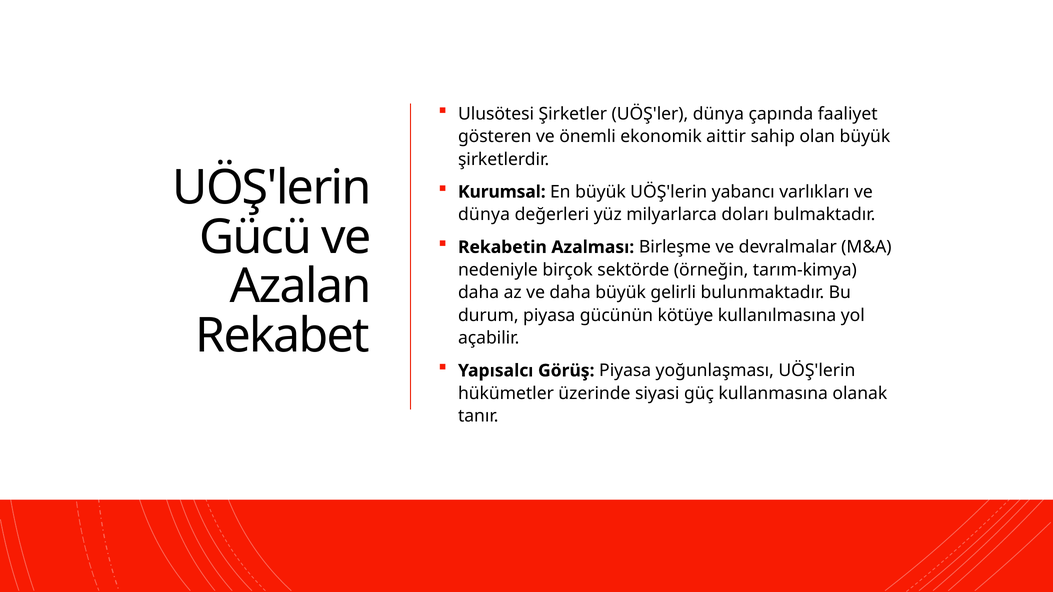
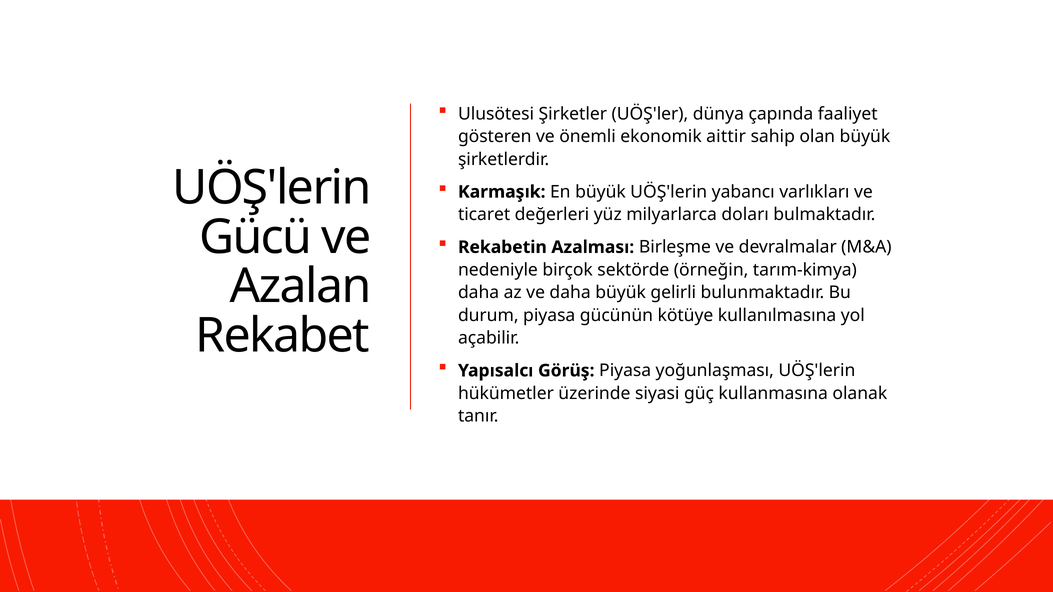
Kurumsal: Kurumsal -> Karmaşık
dünya at (484, 215): dünya -> ticaret
